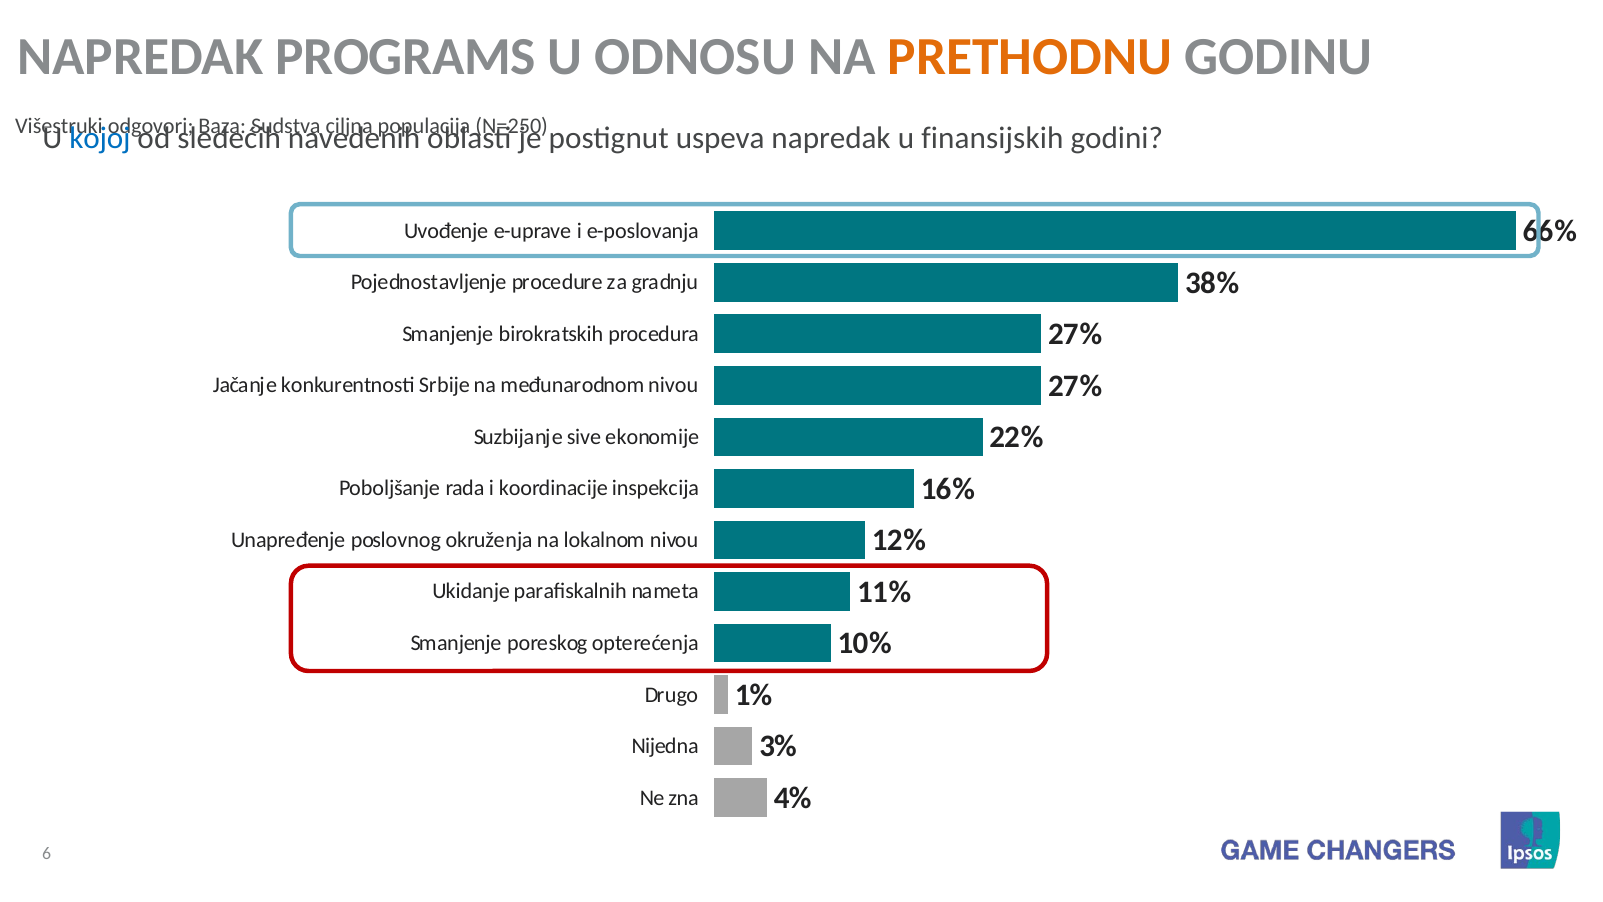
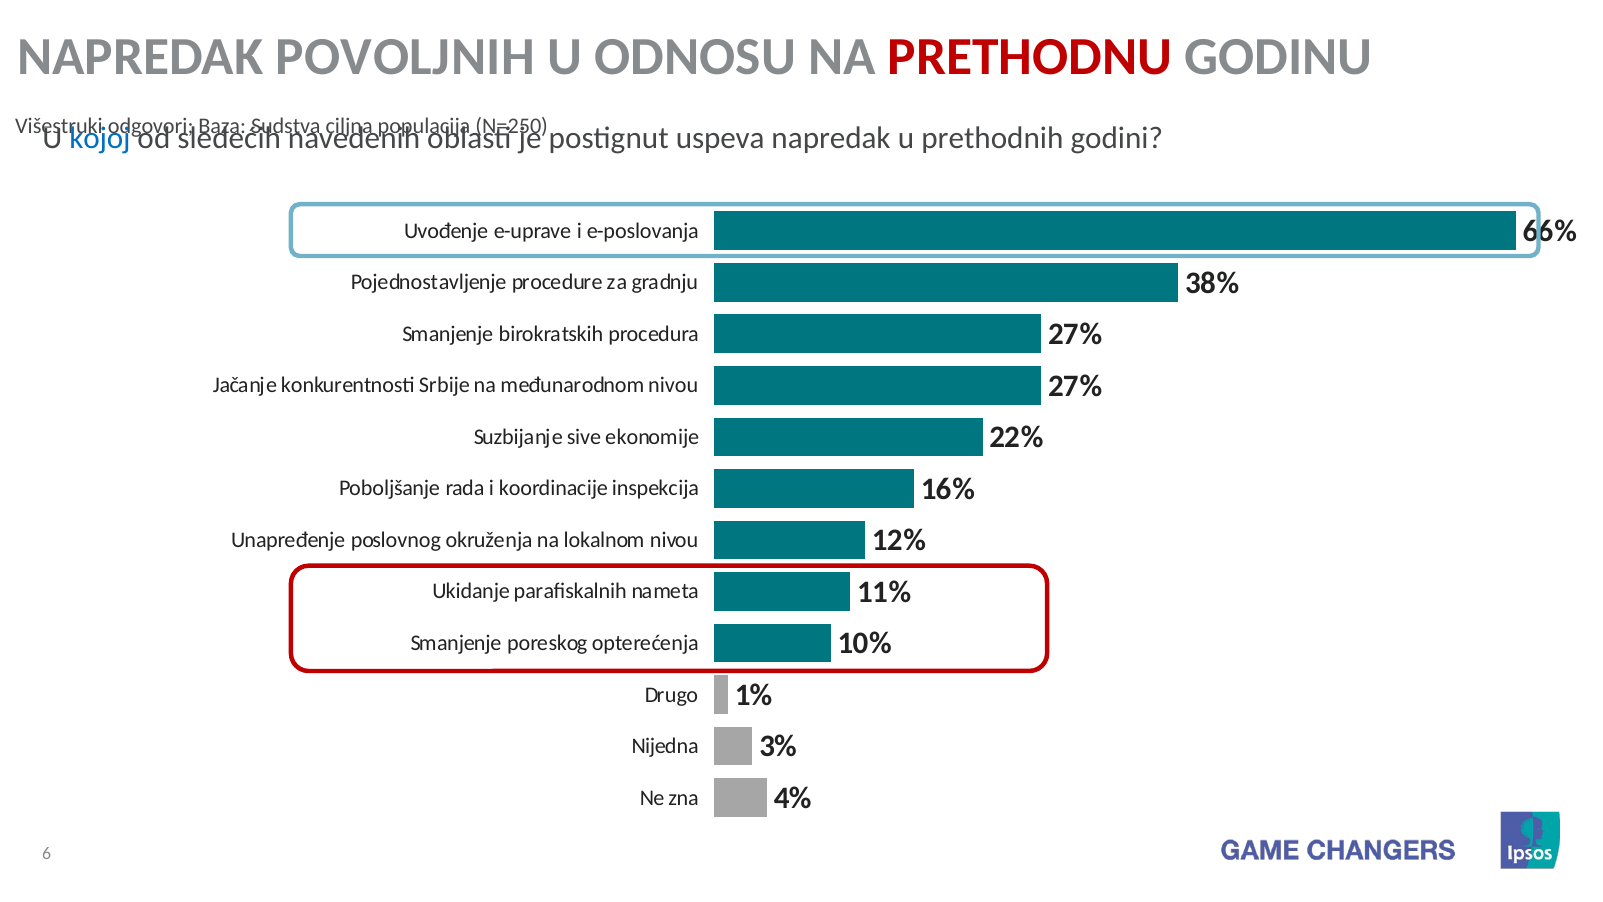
PROGRAMS: PROGRAMS -> POVOLJNIH
PRETHODNU colour: orange -> red
finansijskih: finansijskih -> prethodnih
